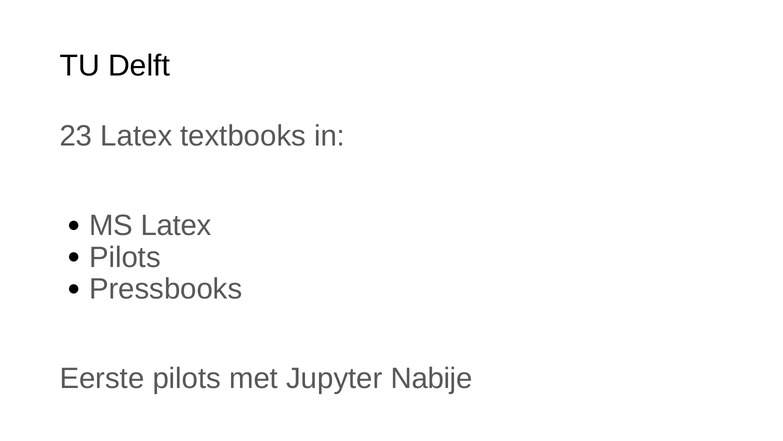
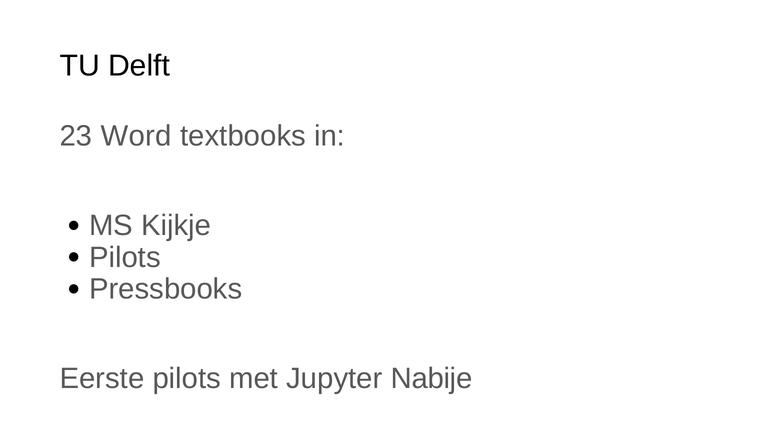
23 Latex: Latex -> Word
MS Latex: Latex -> Kijkje
